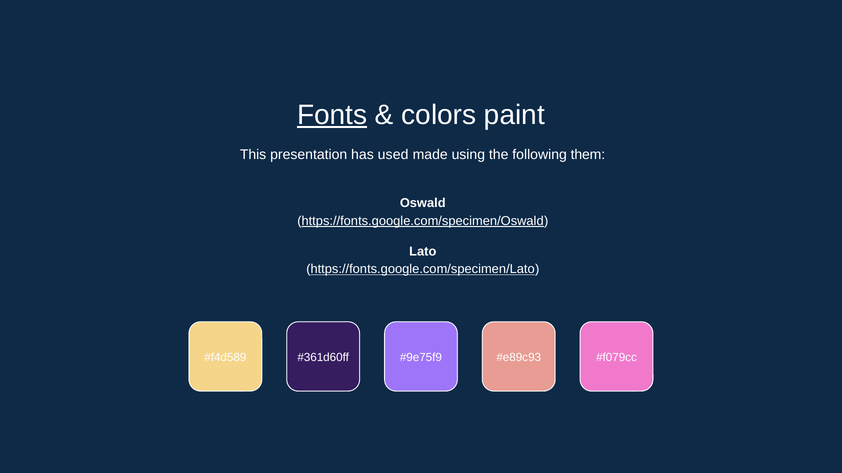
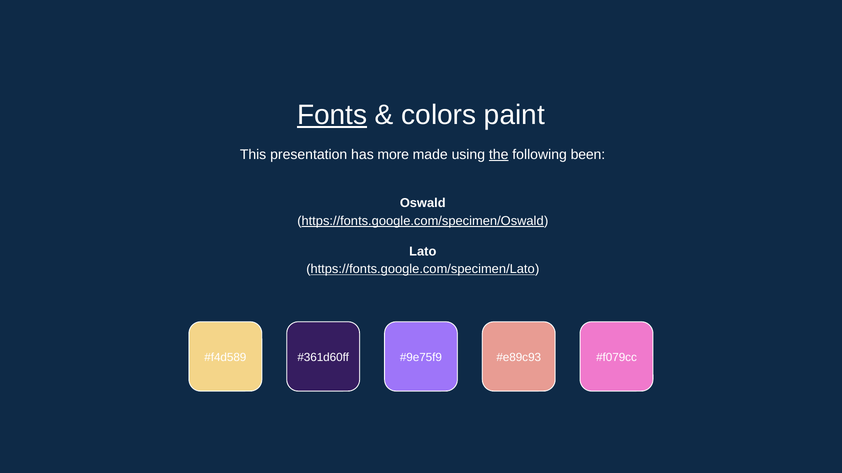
used: used -> more
the underline: none -> present
them: them -> been
